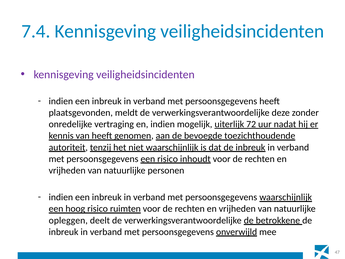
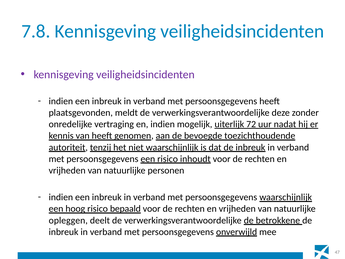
7.4: 7.4 -> 7.8
ruimten: ruimten -> bepaald
